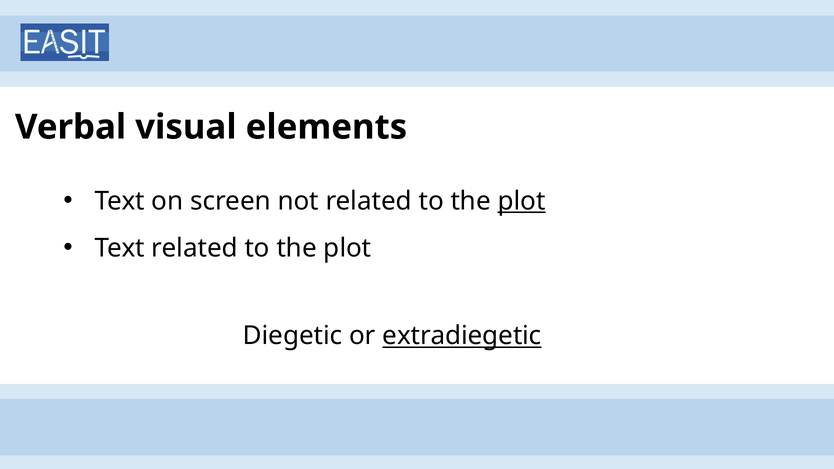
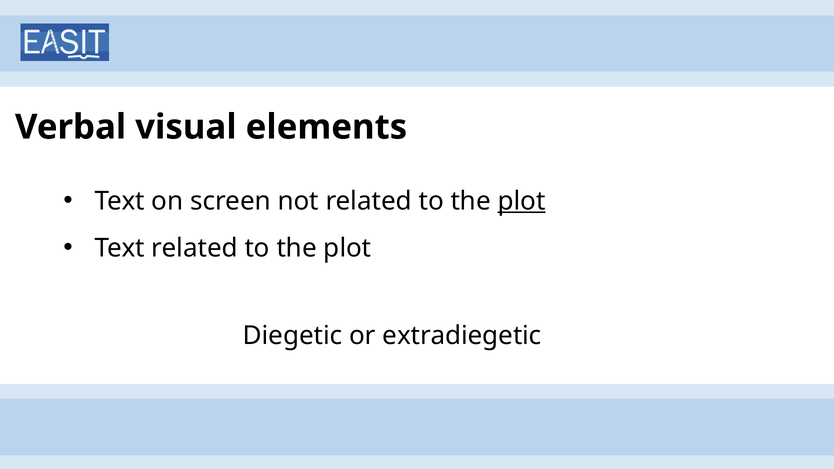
extradiegetic underline: present -> none
